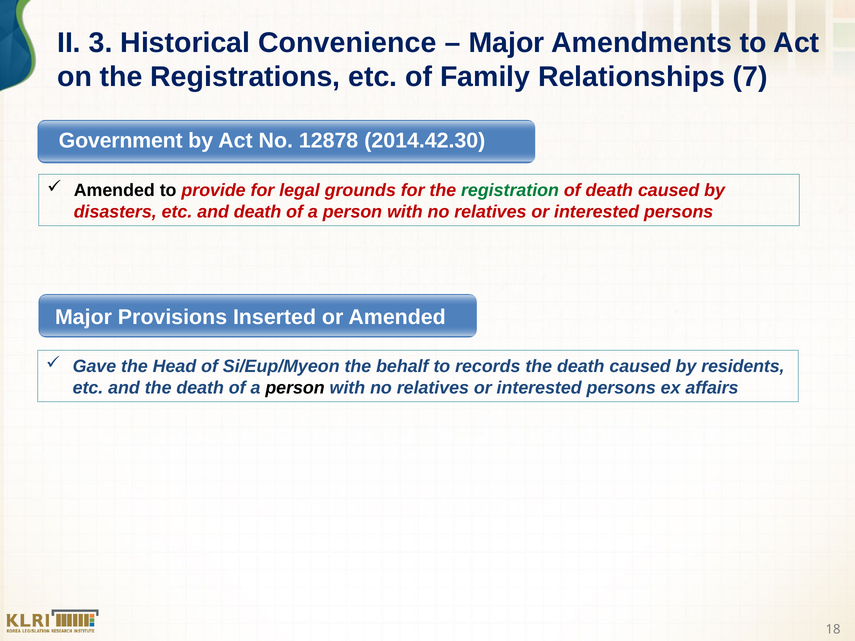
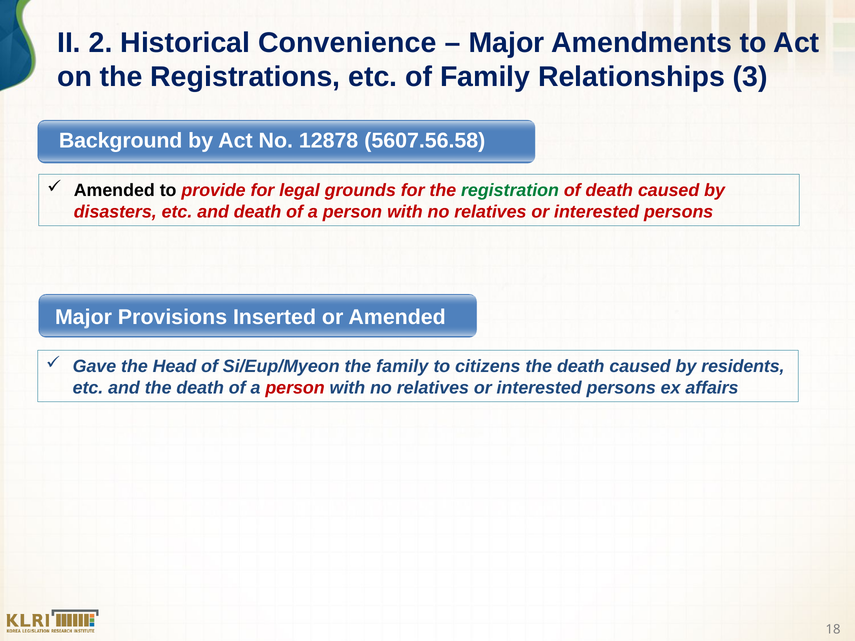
3: 3 -> 2
7: 7 -> 3
Government: Government -> Background
2014.42.30: 2014.42.30 -> 5607.56.58
the behalf: behalf -> family
records: records -> citizens
person at (295, 388) colour: black -> red
